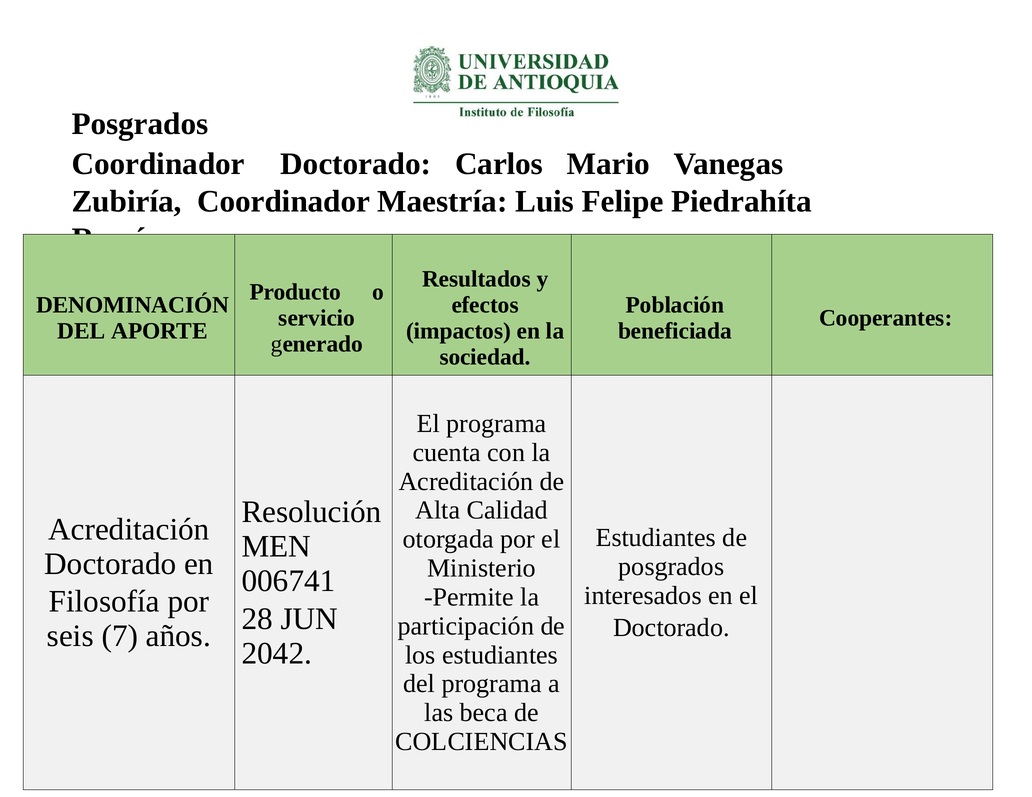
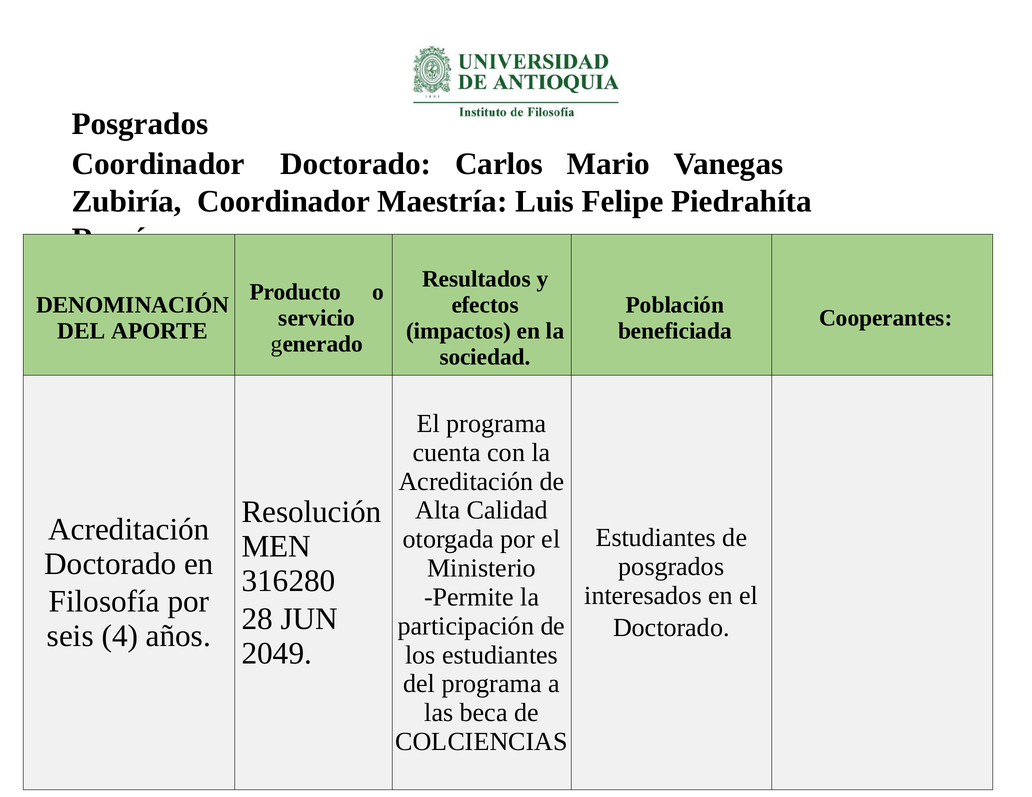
006741: 006741 -> 316280
7: 7 -> 4
2042: 2042 -> 2049
